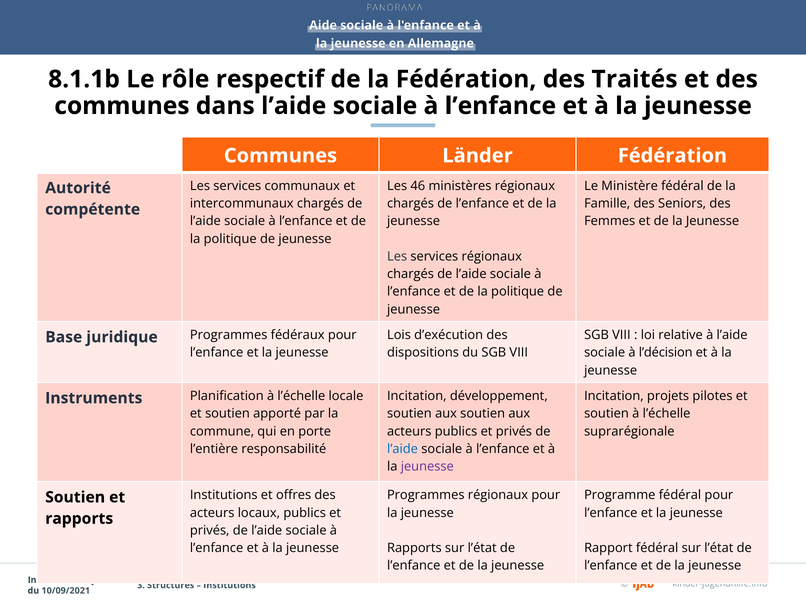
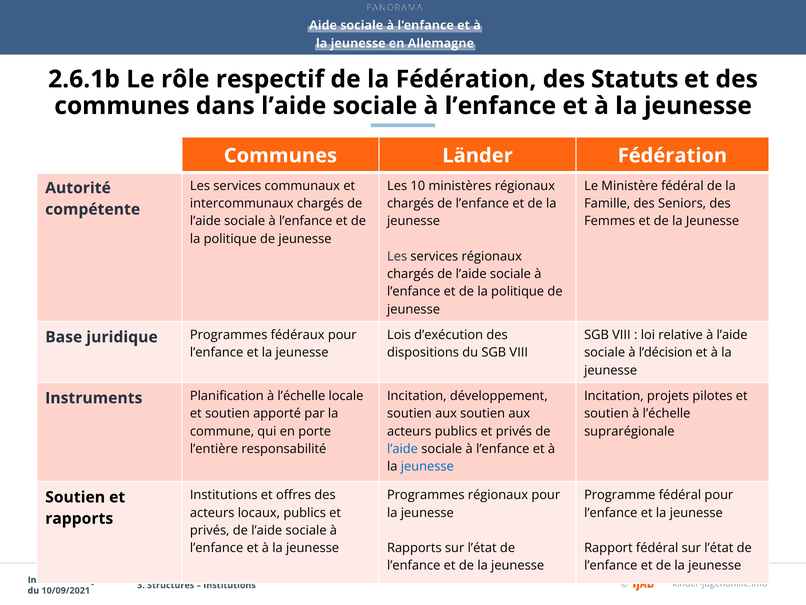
8.1.1b: 8.1.1b -> 2.6.1b
Traités: Traités -> Statuts
46: 46 -> 10
jeunesse at (427, 466) colour: purple -> blue
